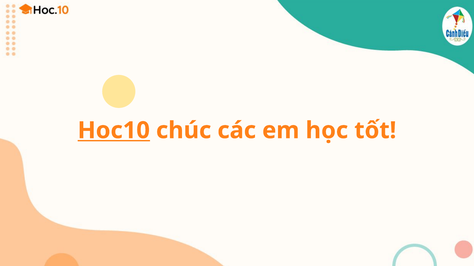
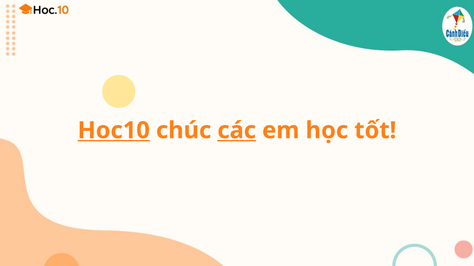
các underline: none -> present
